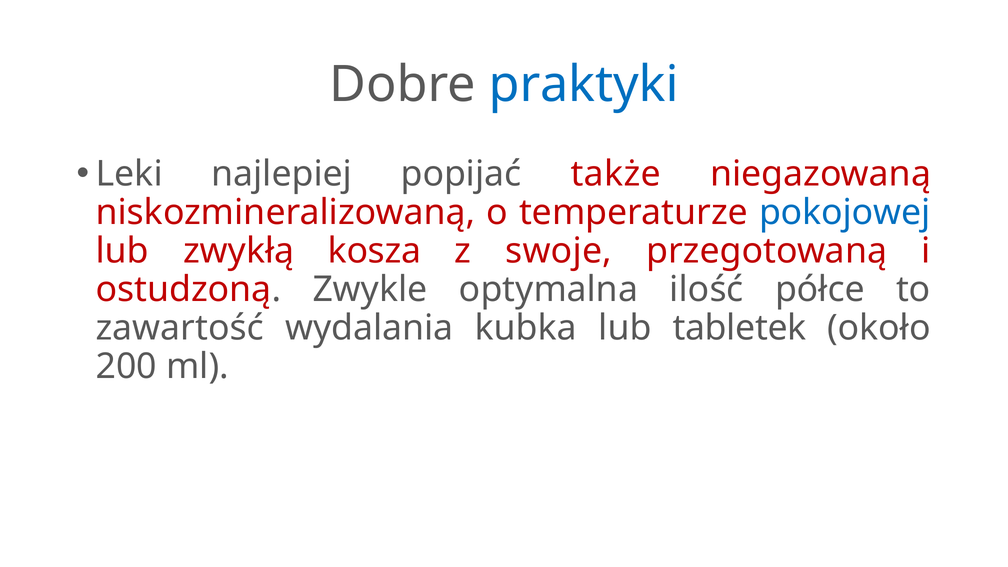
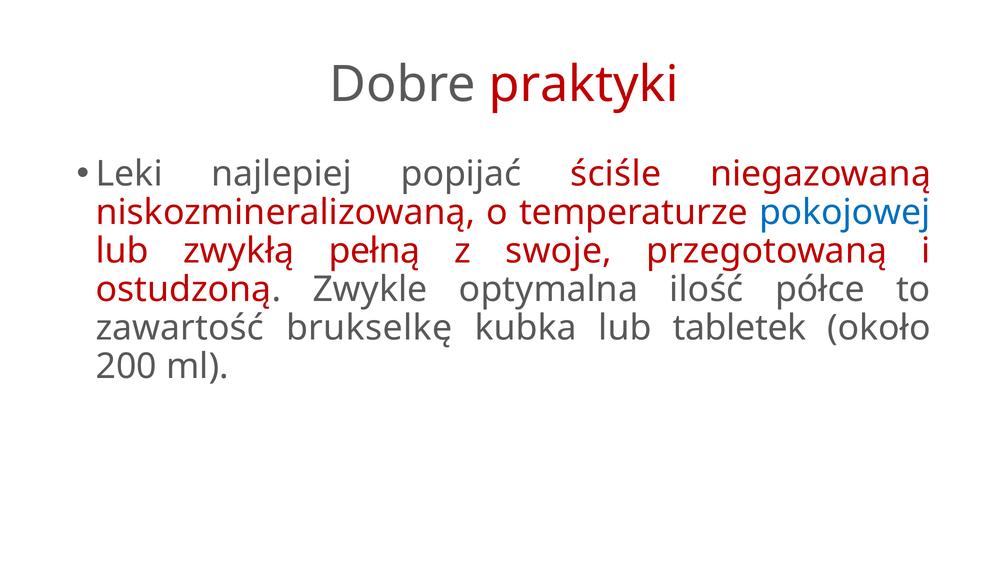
praktyki colour: blue -> red
także: także -> ściśle
kosza: kosza -> pełną
wydalania: wydalania -> brukselkę
